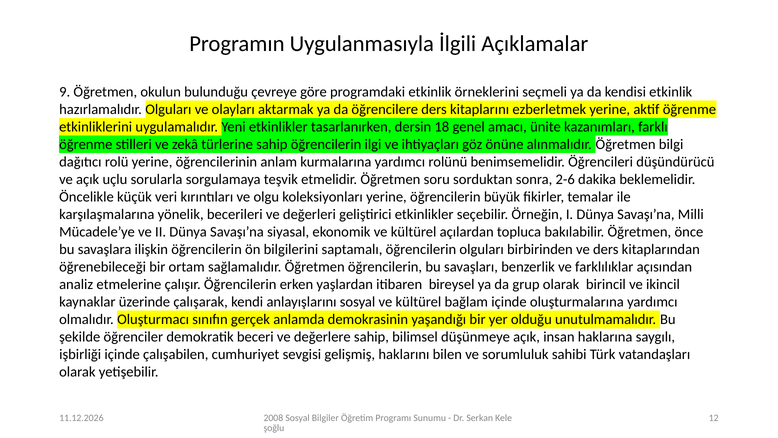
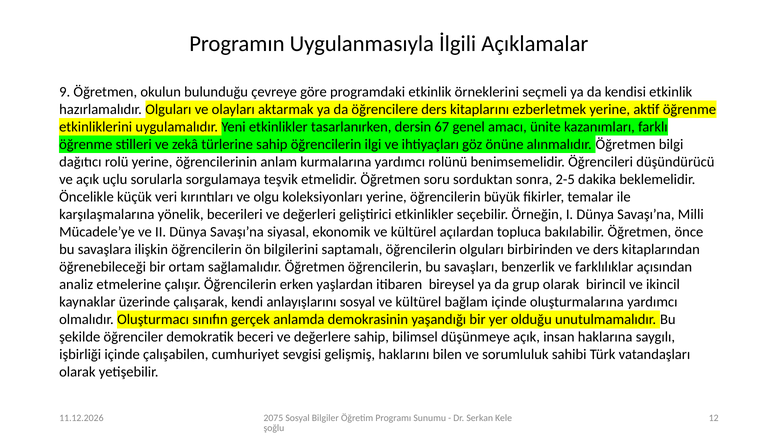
18: 18 -> 67
2-6: 2-6 -> 2-5
2008: 2008 -> 2075
